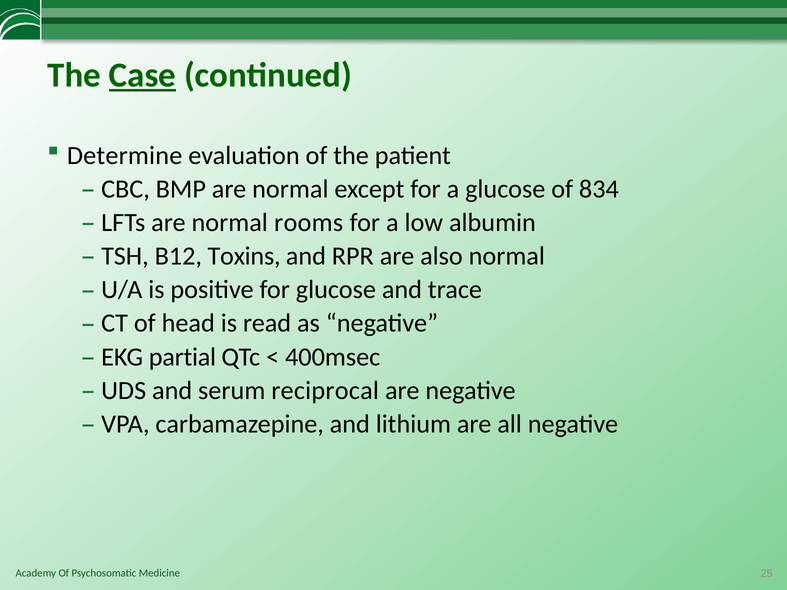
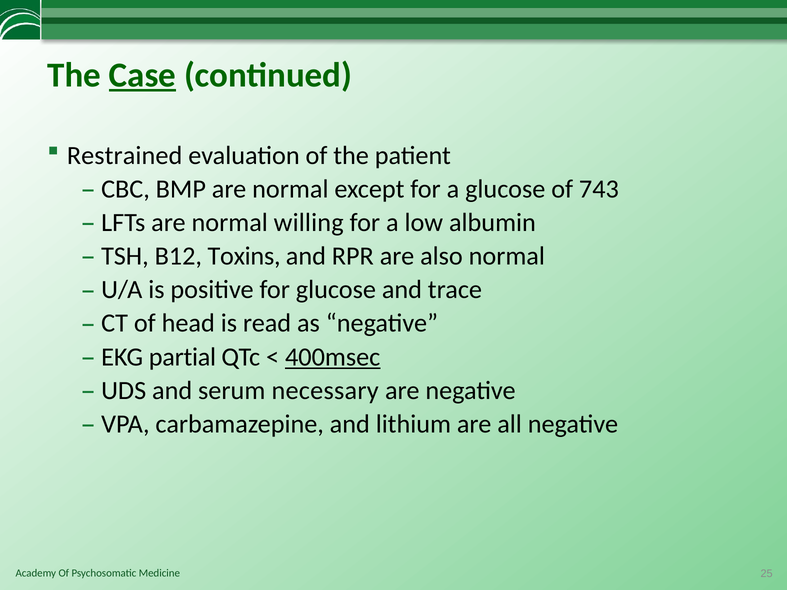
Determine: Determine -> Restrained
834: 834 -> 743
rooms: rooms -> willing
400msec underline: none -> present
reciprocal: reciprocal -> necessary
